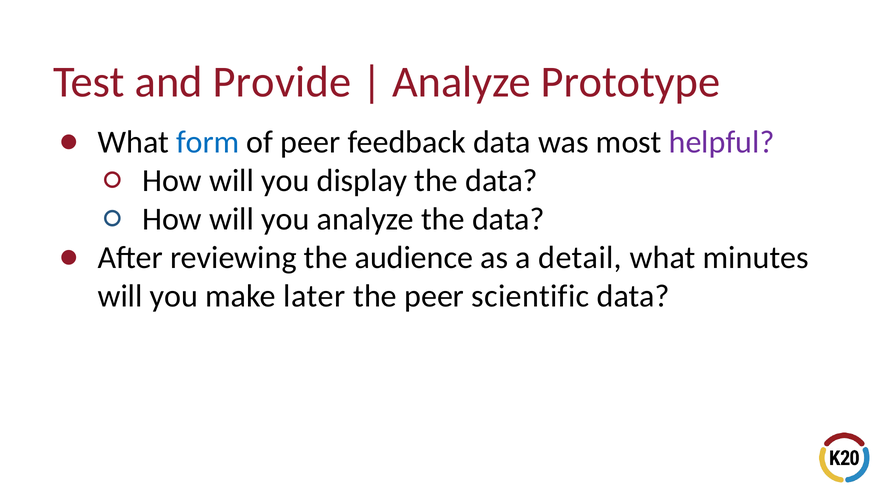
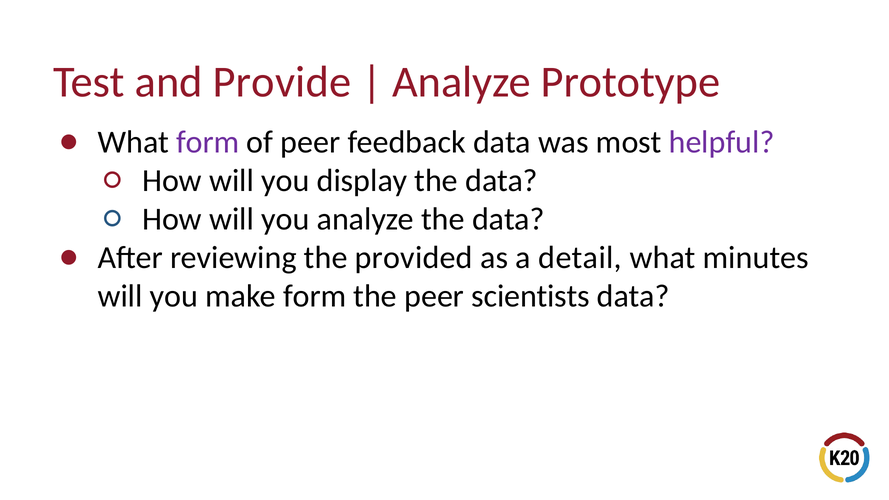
form at (208, 142) colour: blue -> purple
audience: audience -> provided
make later: later -> form
scientific: scientific -> scientists
